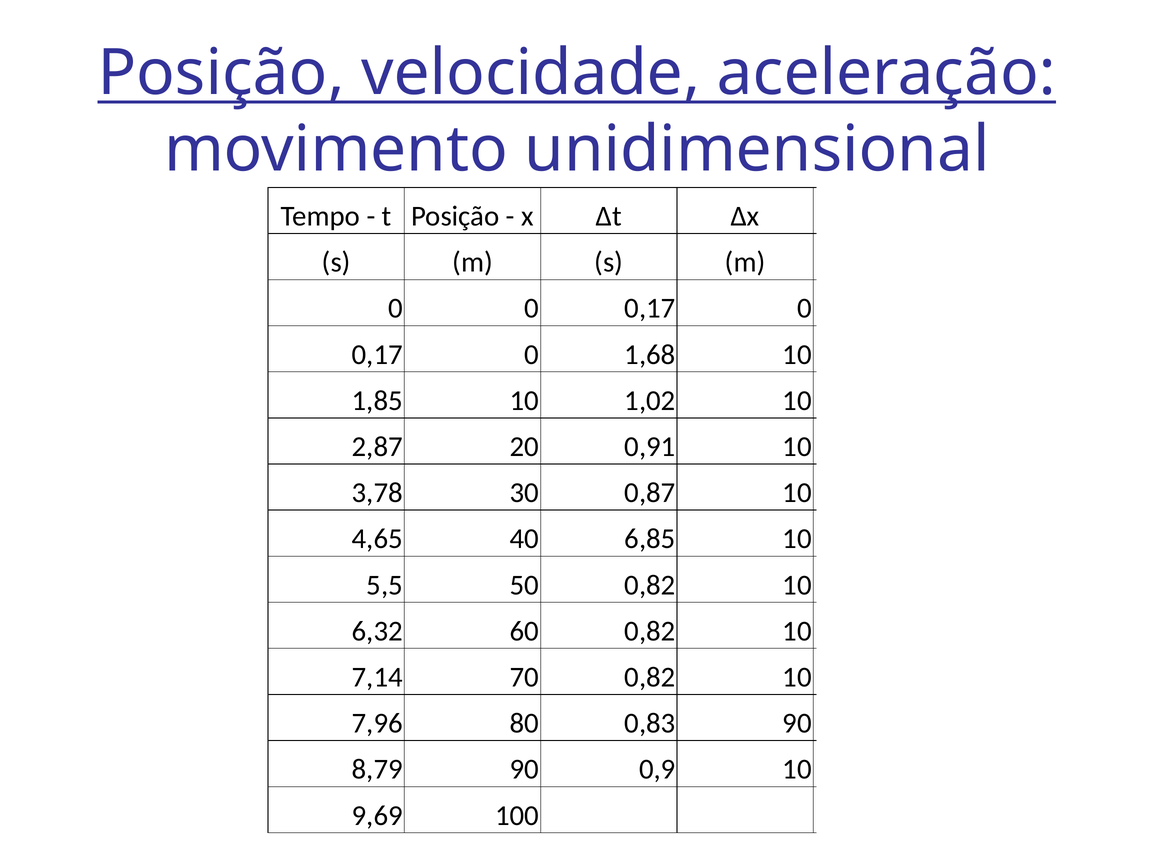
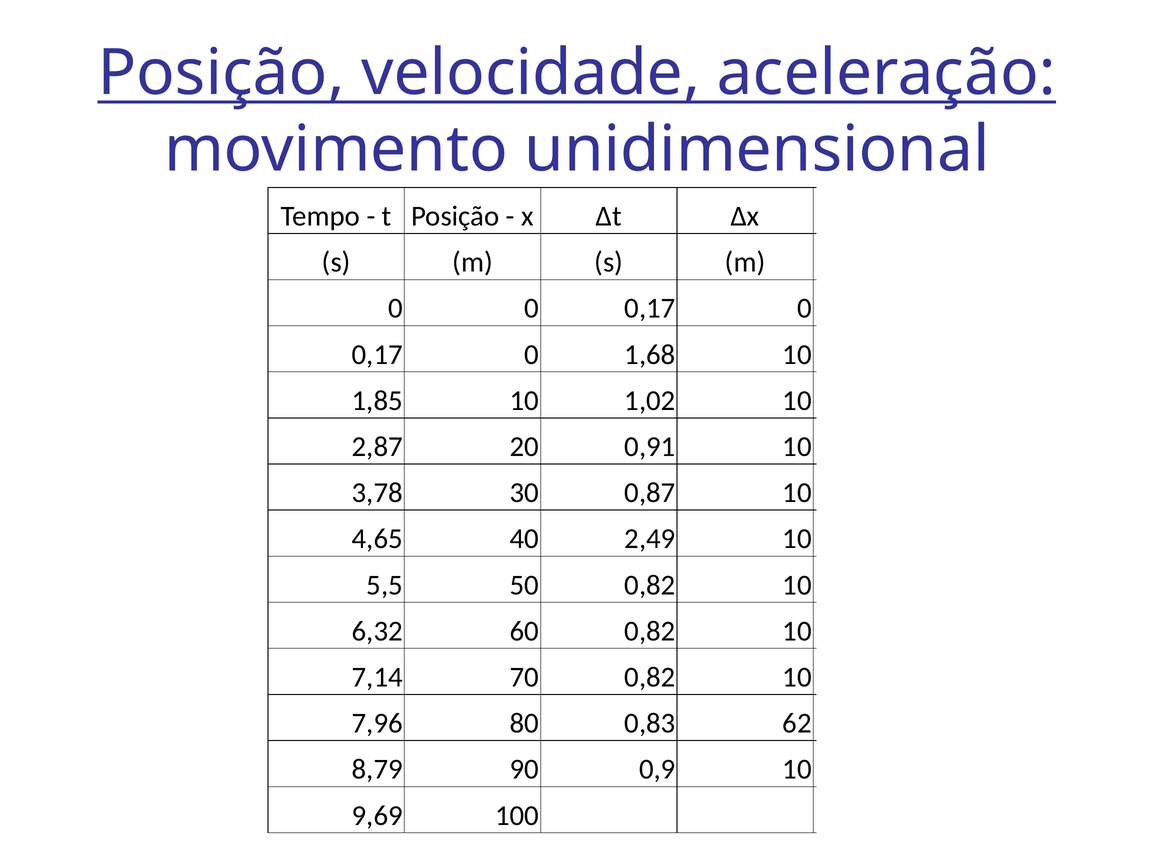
6,85: 6,85 -> 2,49
0,83 90: 90 -> 62
